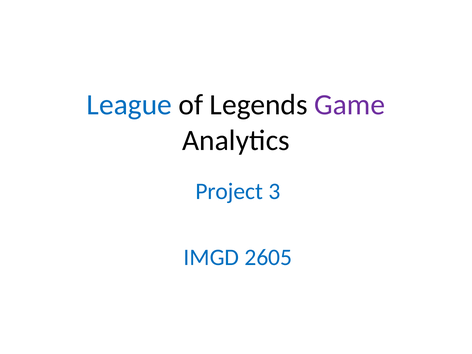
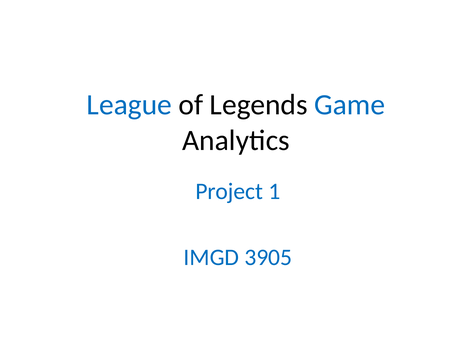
Game colour: purple -> blue
3: 3 -> 1
2605: 2605 -> 3905
